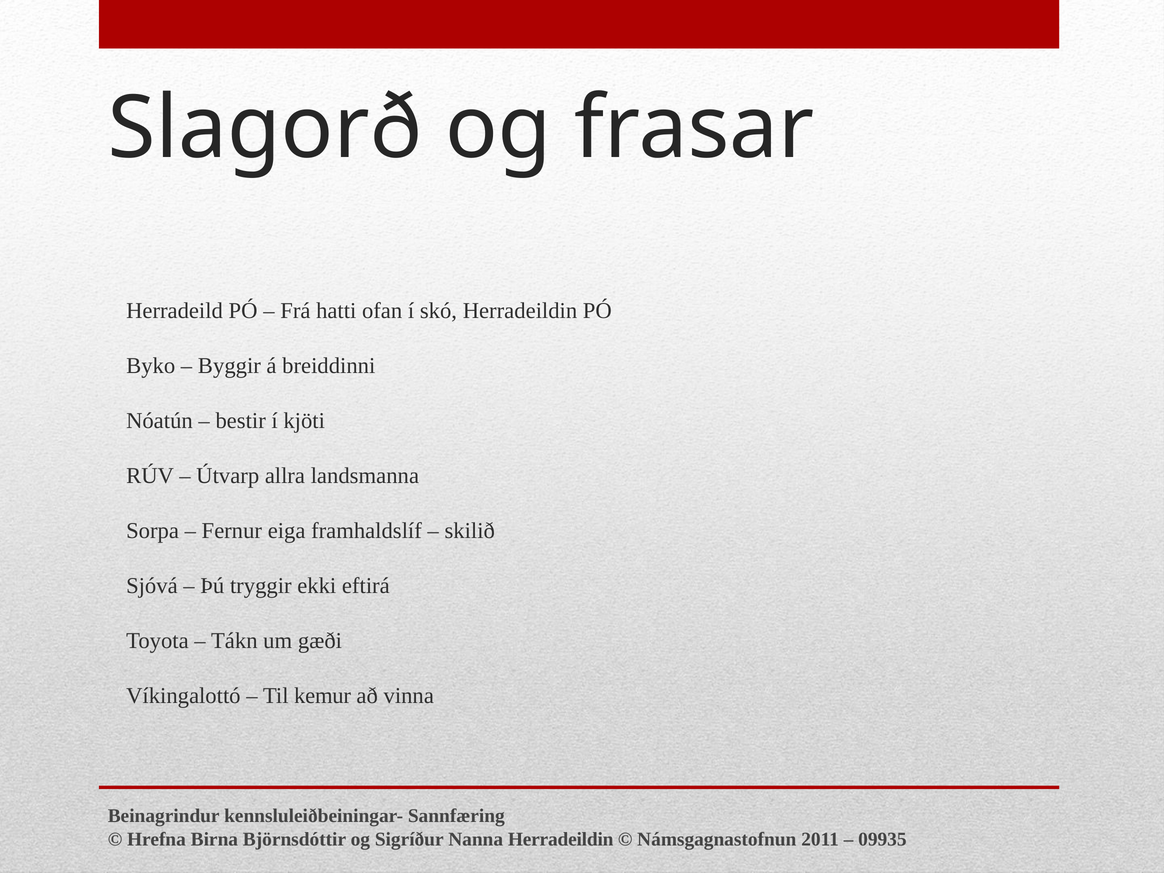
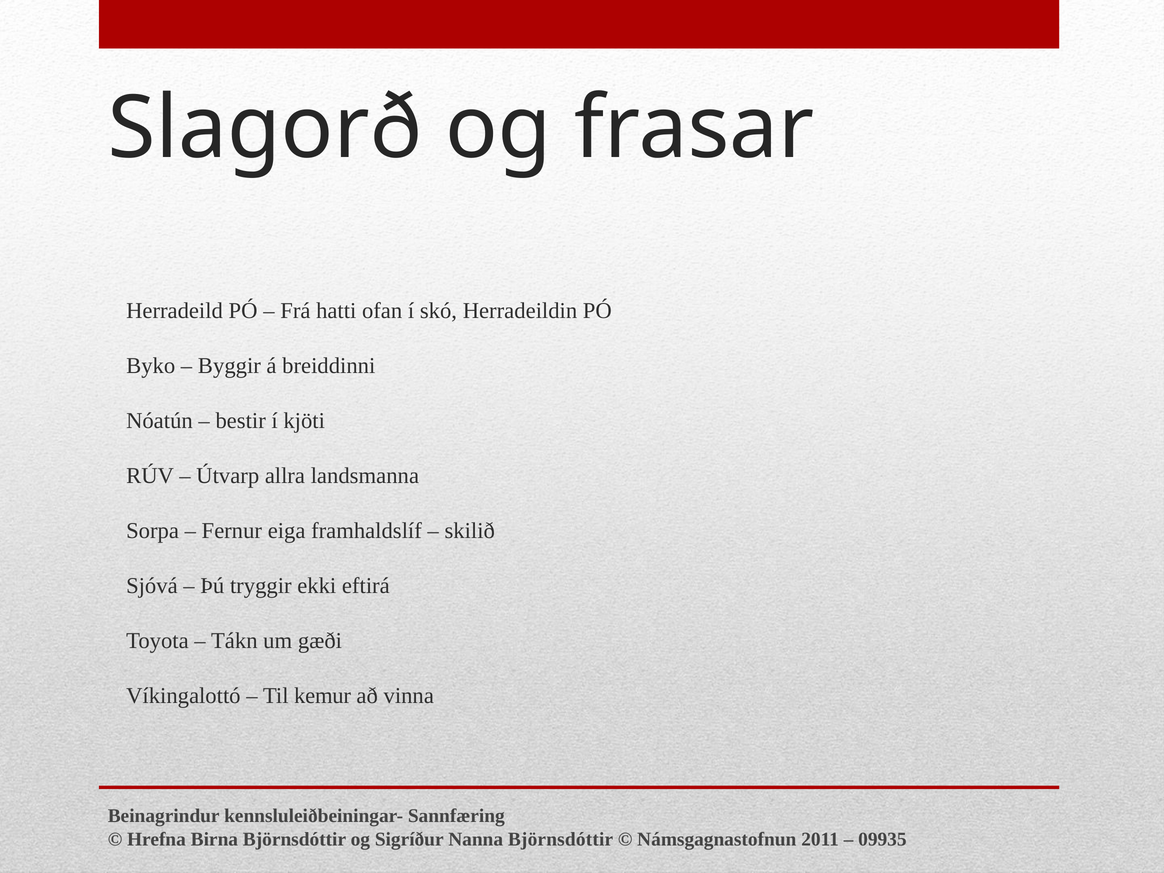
Nanna Herradeildin: Herradeildin -> Björnsdóttir
